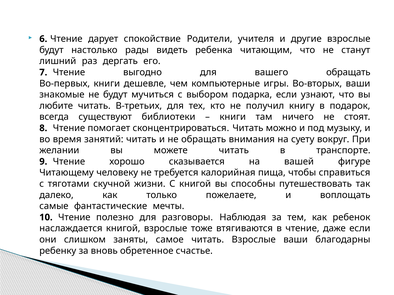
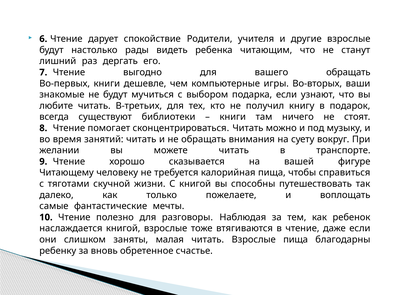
самое: самое -> малая
Взрослые ваши: ваши -> пища
